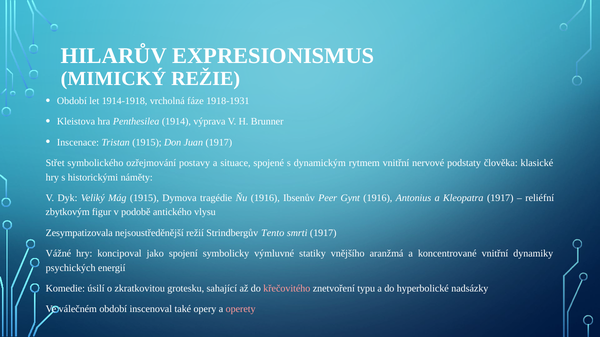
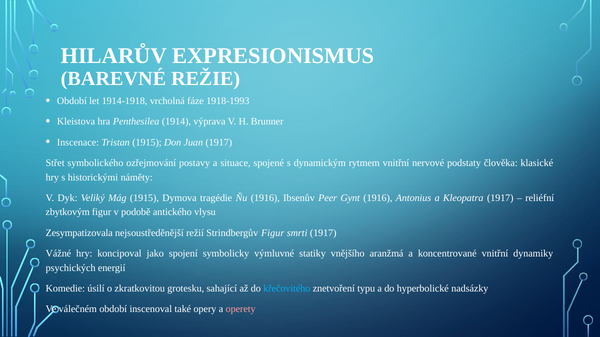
MIMICKÝ: MIMICKÝ -> BAREVNÉ
1918-1931: 1918-1931 -> 1918-1993
Strindbergův Tento: Tento -> Figur
křečovitého colour: pink -> light blue
